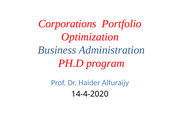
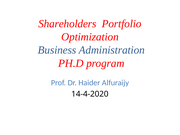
Corporations: Corporations -> Shareholders
